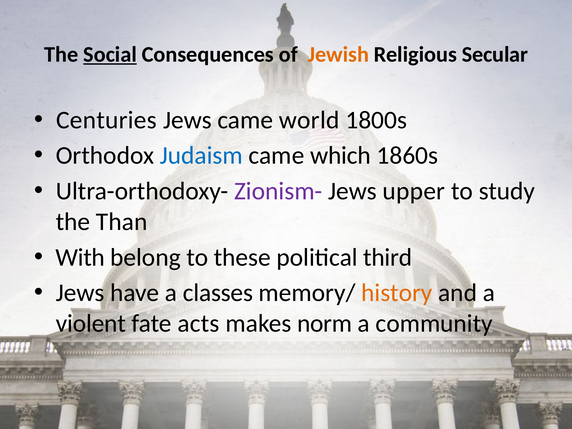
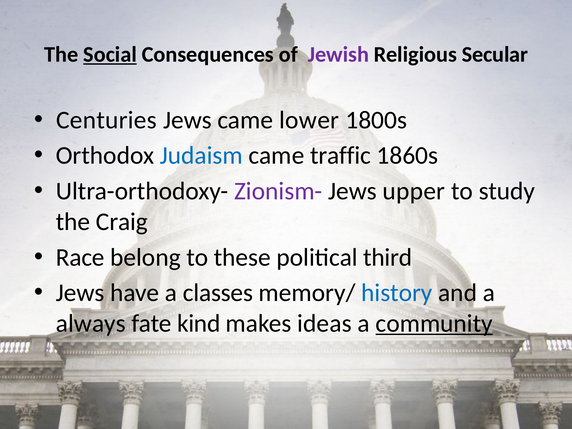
Jewish colour: orange -> purple
world: world -> lower
which: which -> traffic
Than: Than -> Craig
With: With -> Race
history colour: orange -> blue
violent: violent -> always
acts: acts -> kind
norm: norm -> ideas
community underline: none -> present
